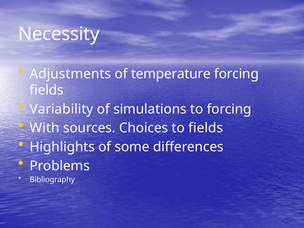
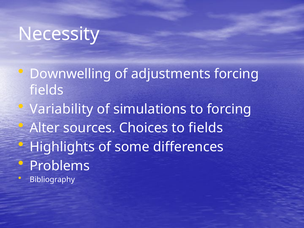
Adjustments: Adjustments -> Downwelling
temperature: temperature -> adjustments
With: With -> Alter
